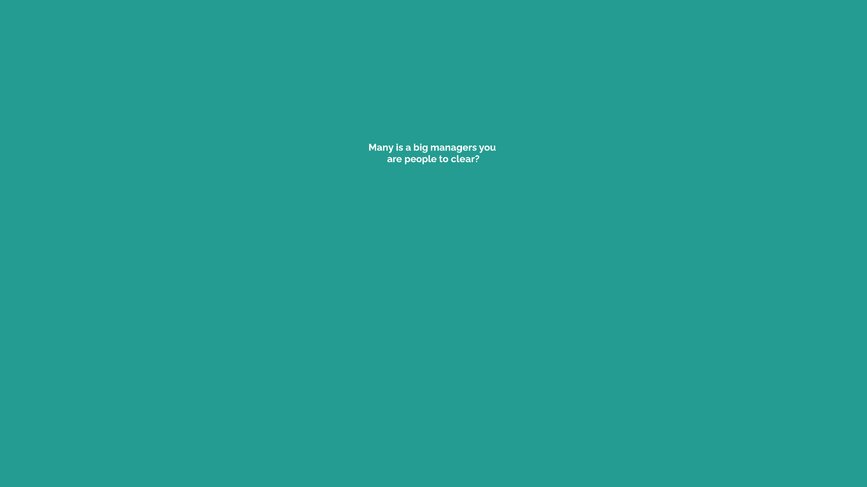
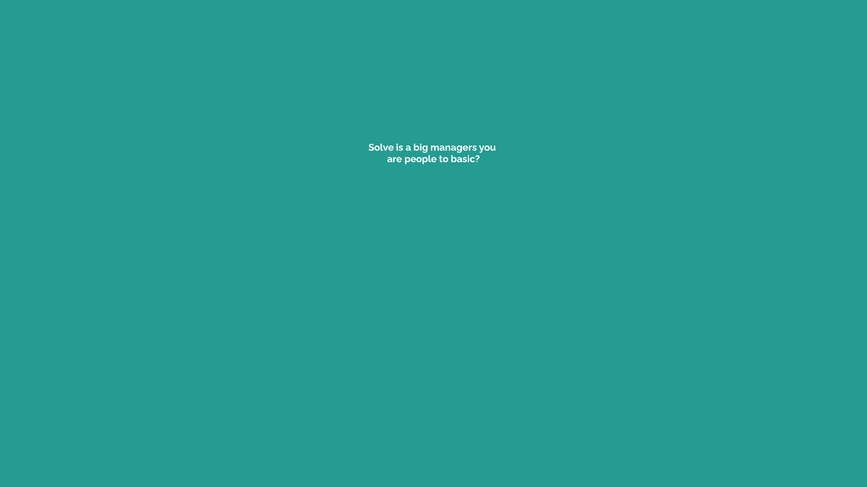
Many: Many -> Solve
clear: clear -> basic
